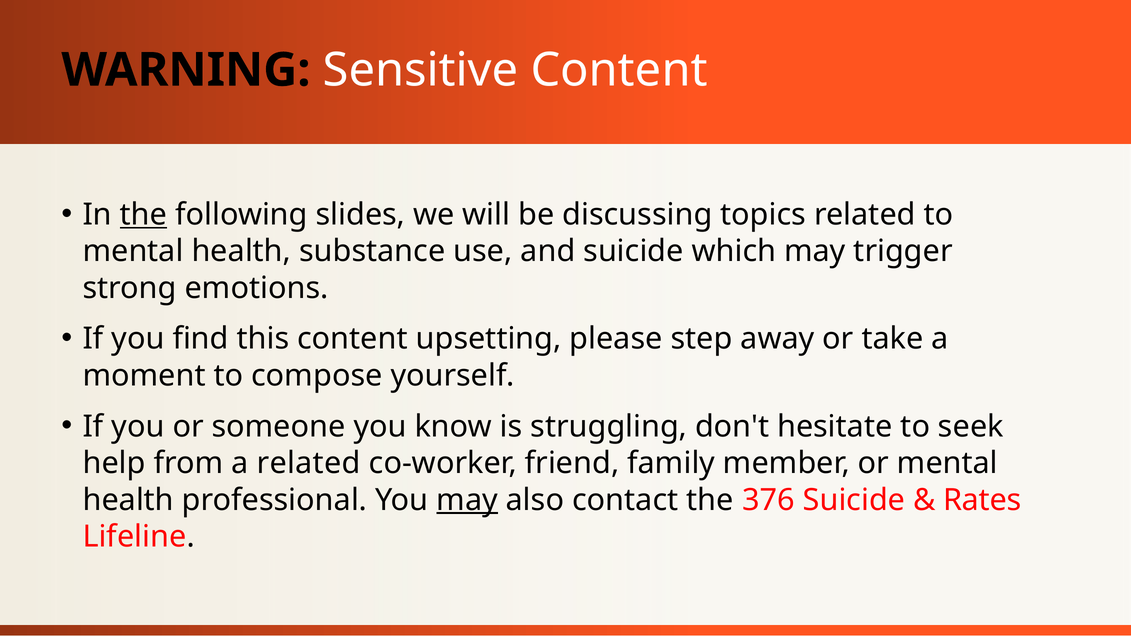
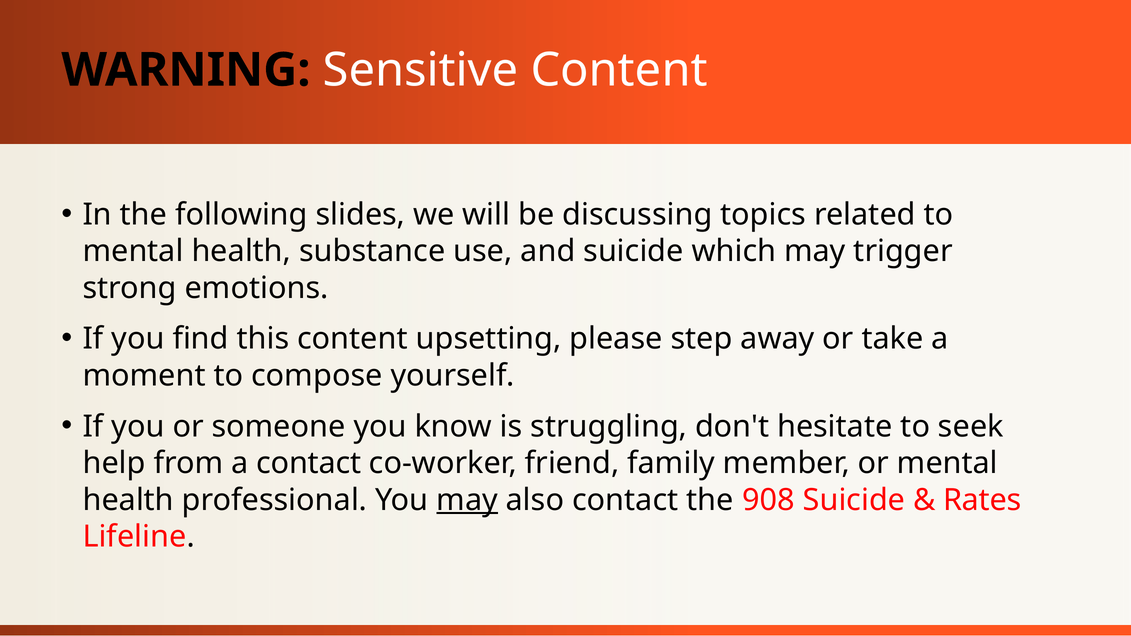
the at (144, 215) underline: present -> none
a related: related -> contact
376: 376 -> 908
